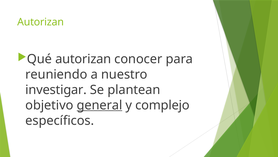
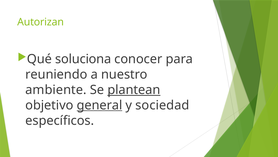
Qué autorizan: autorizan -> soluciona
investigar: investigar -> ambiente
plantean underline: none -> present
complejo: complejo -> sociedad
